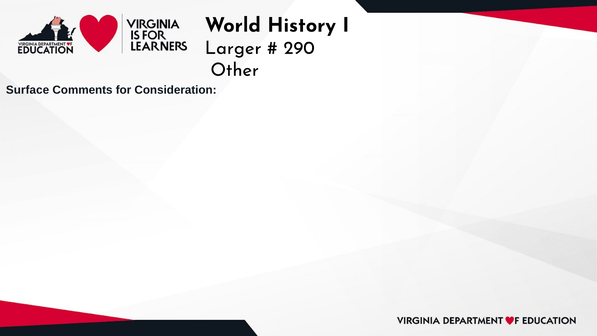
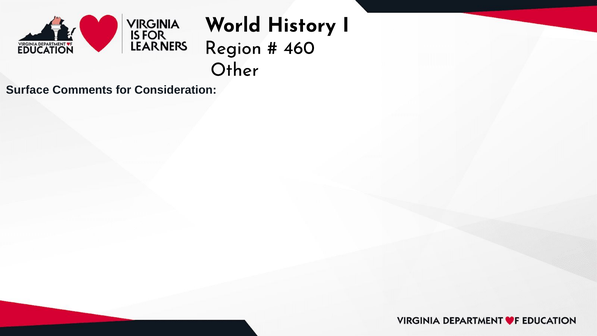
Larger: Larger -> Region
290: 290 -> 460
